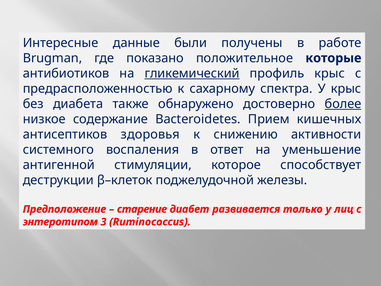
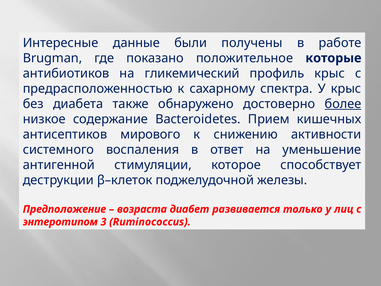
гликемический underline: present -> none
здоровья: здоровья -> мирового
старение: старение -> возраста
